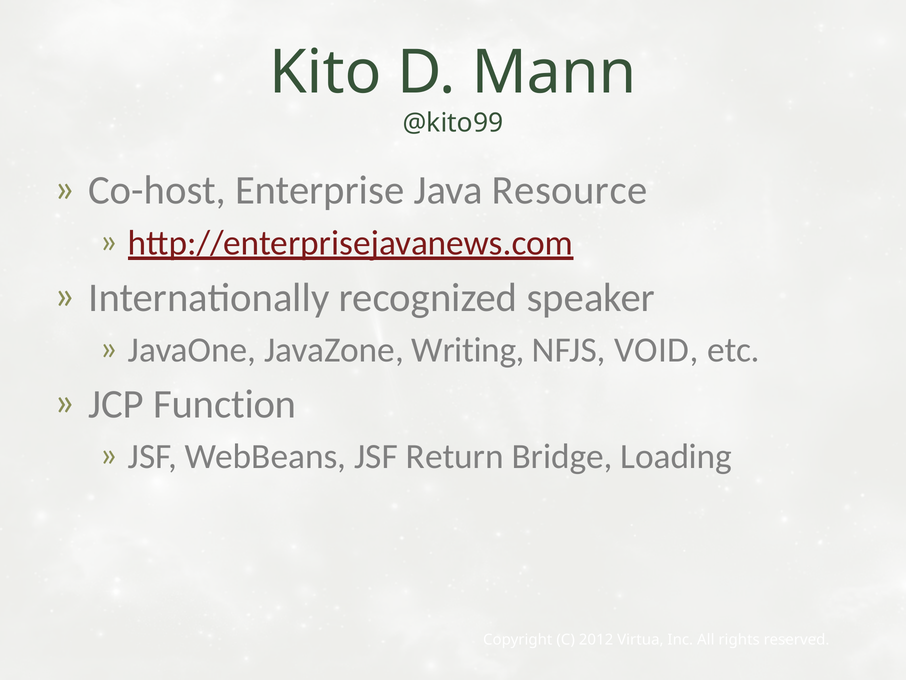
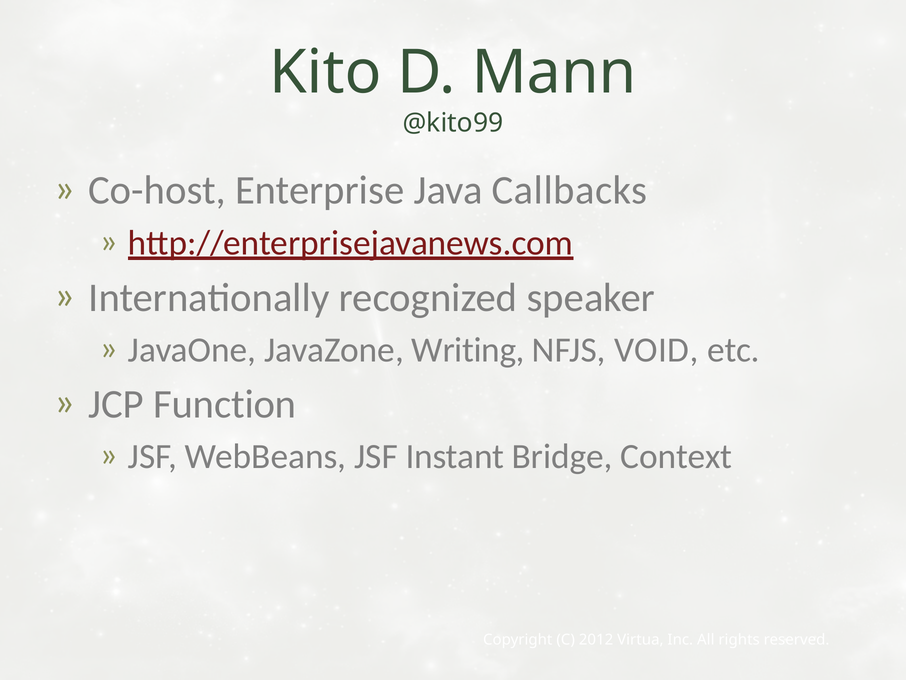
Resource: Resource -> Callbacks
Return: Return -> Instant
Loading: Loading -> Context
